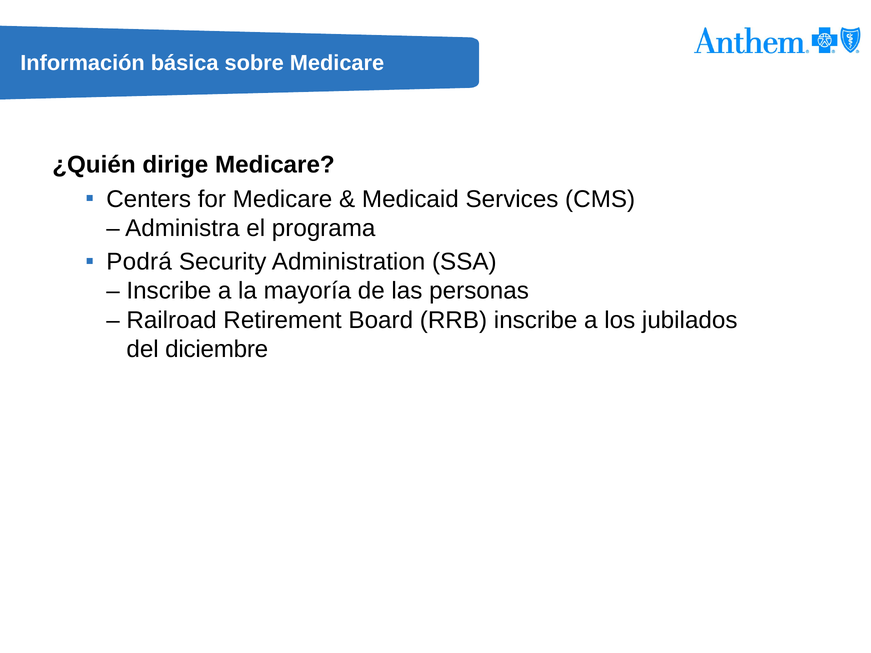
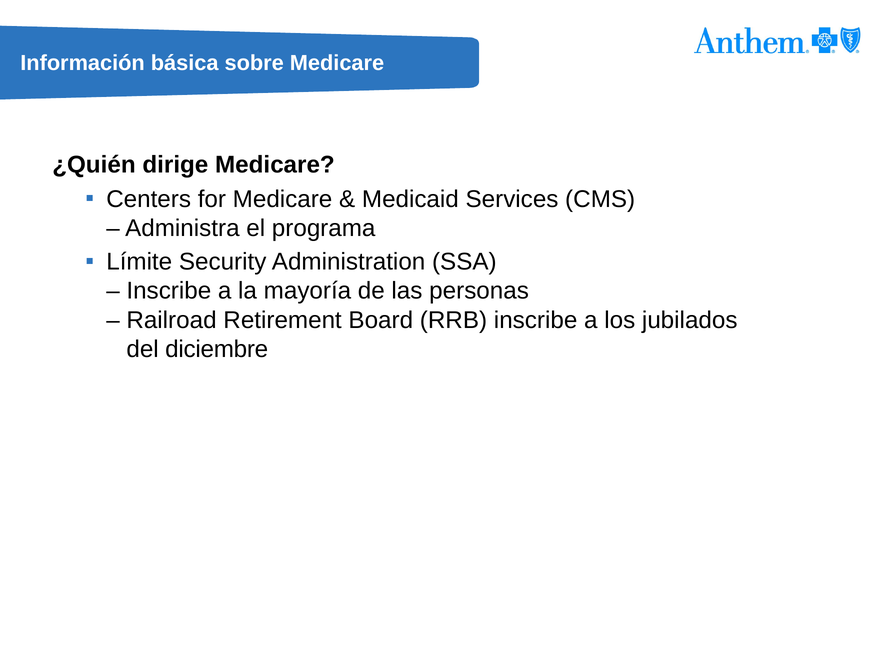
Podrá: Podrá -> Límite
